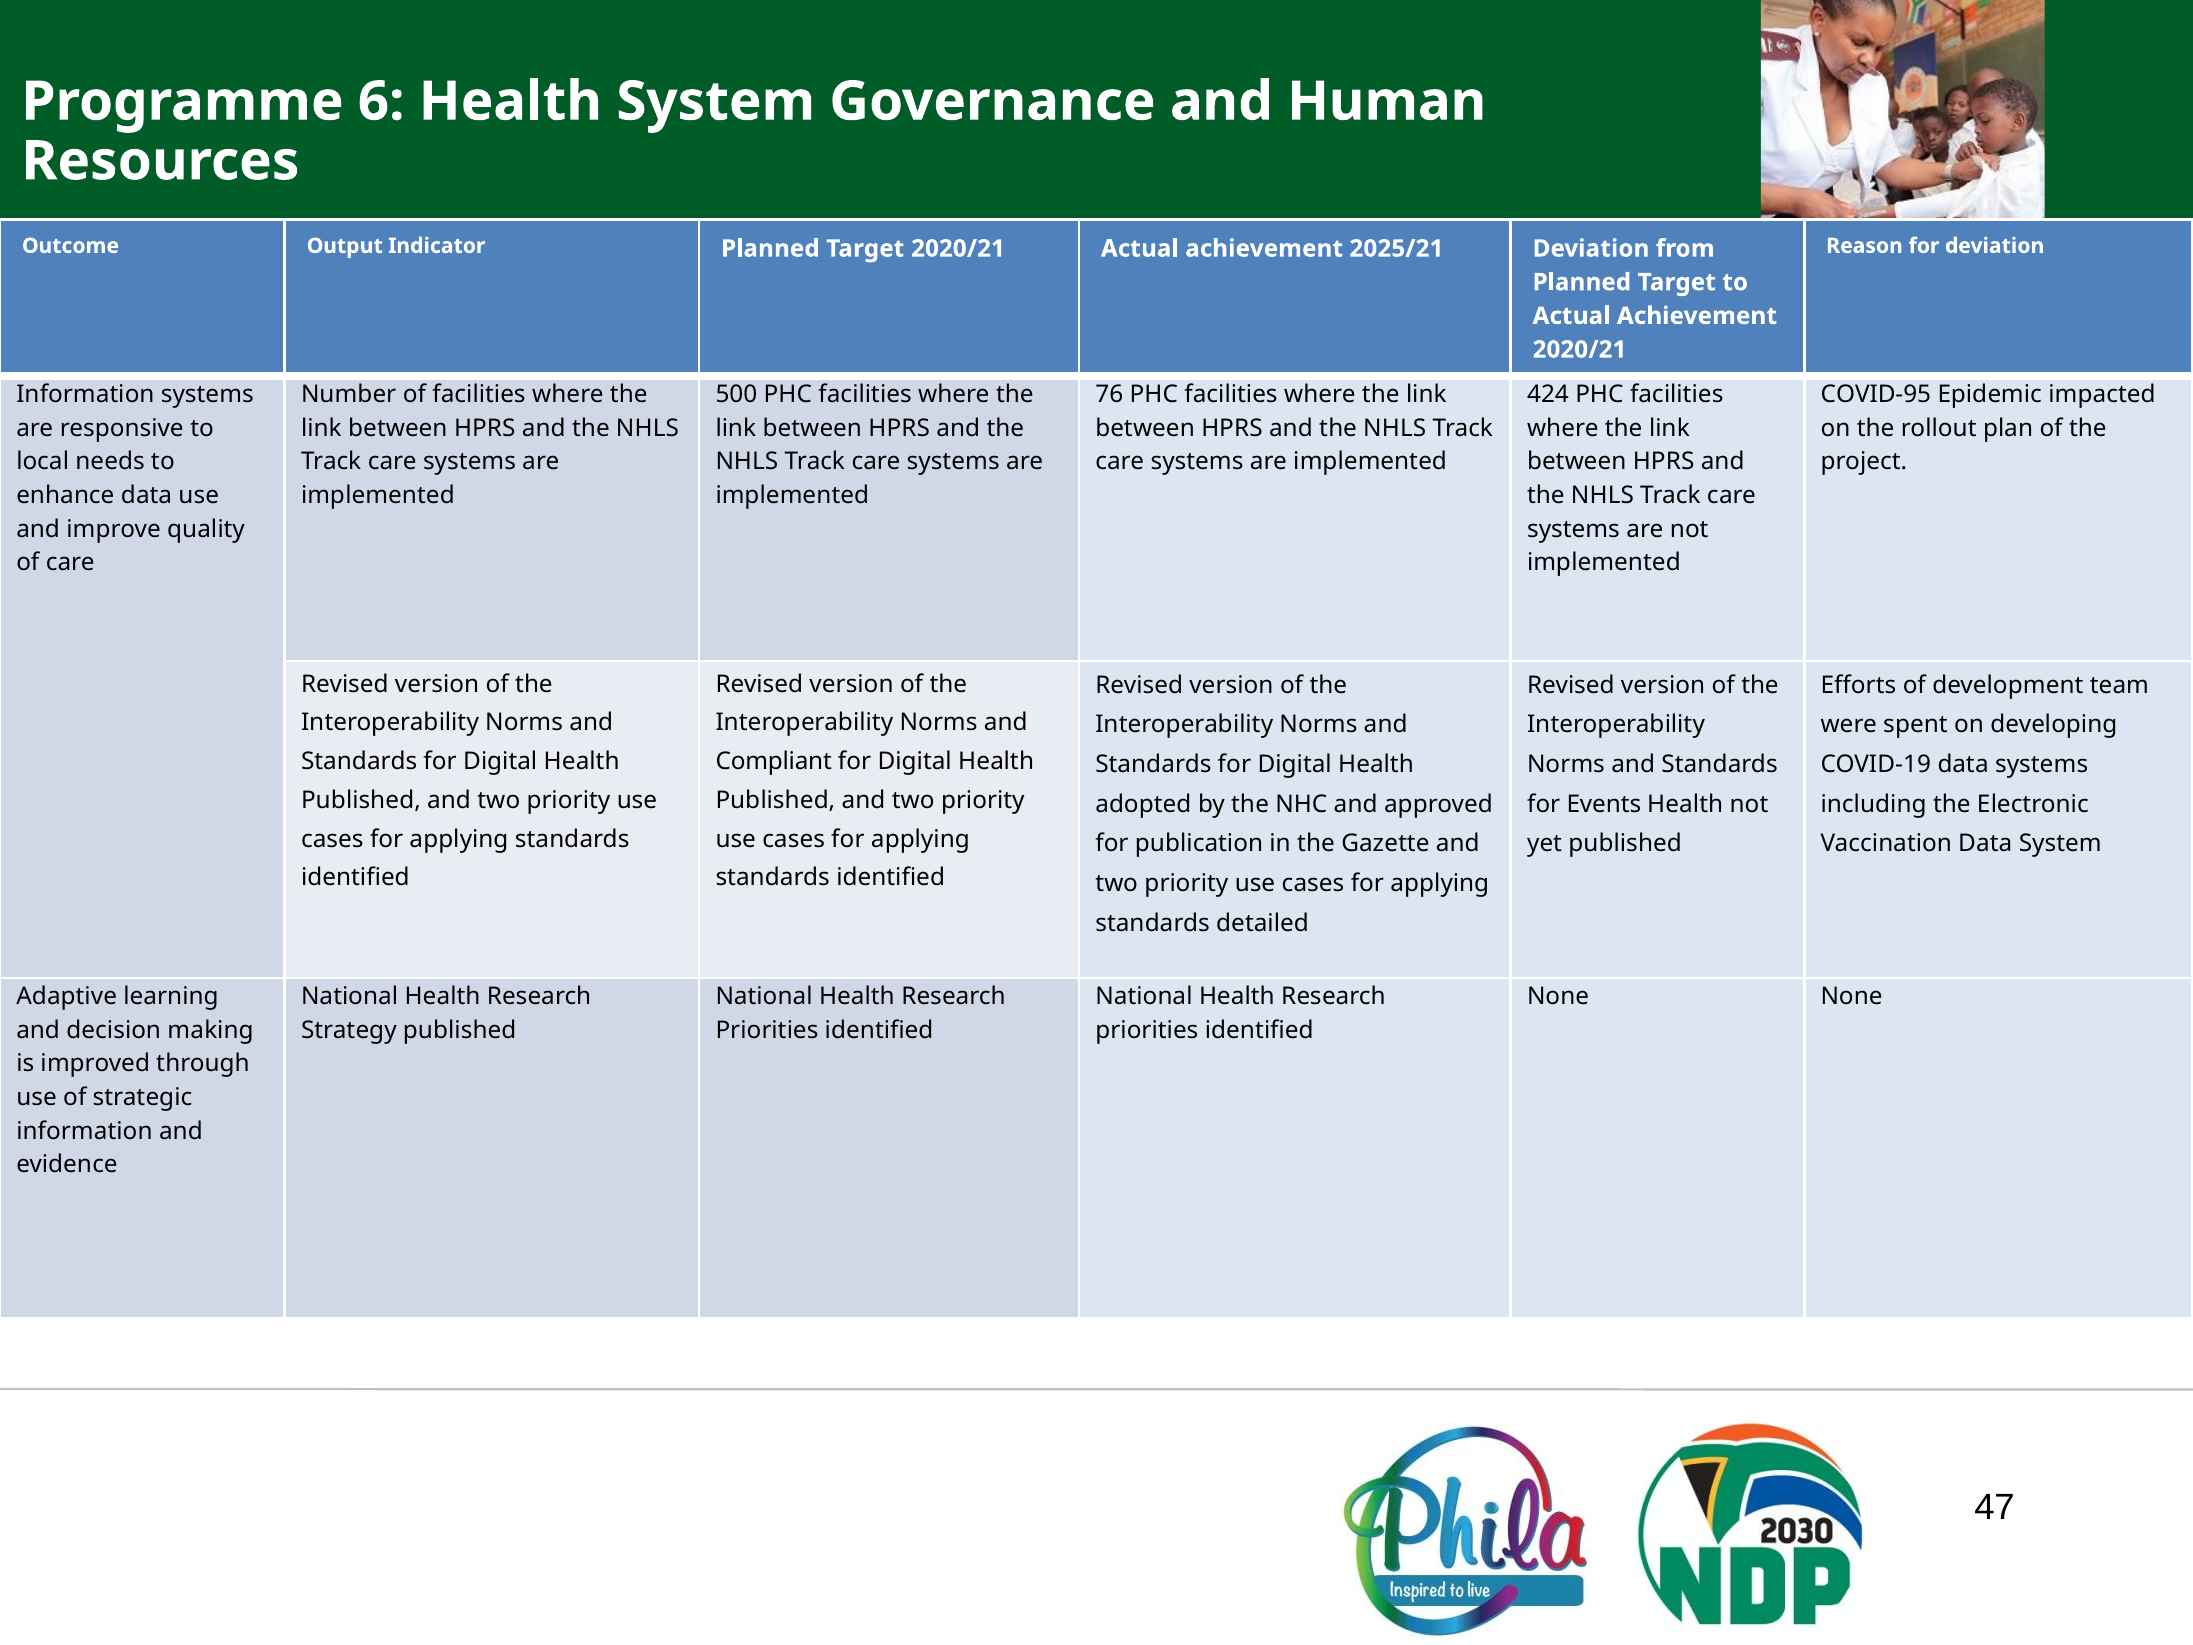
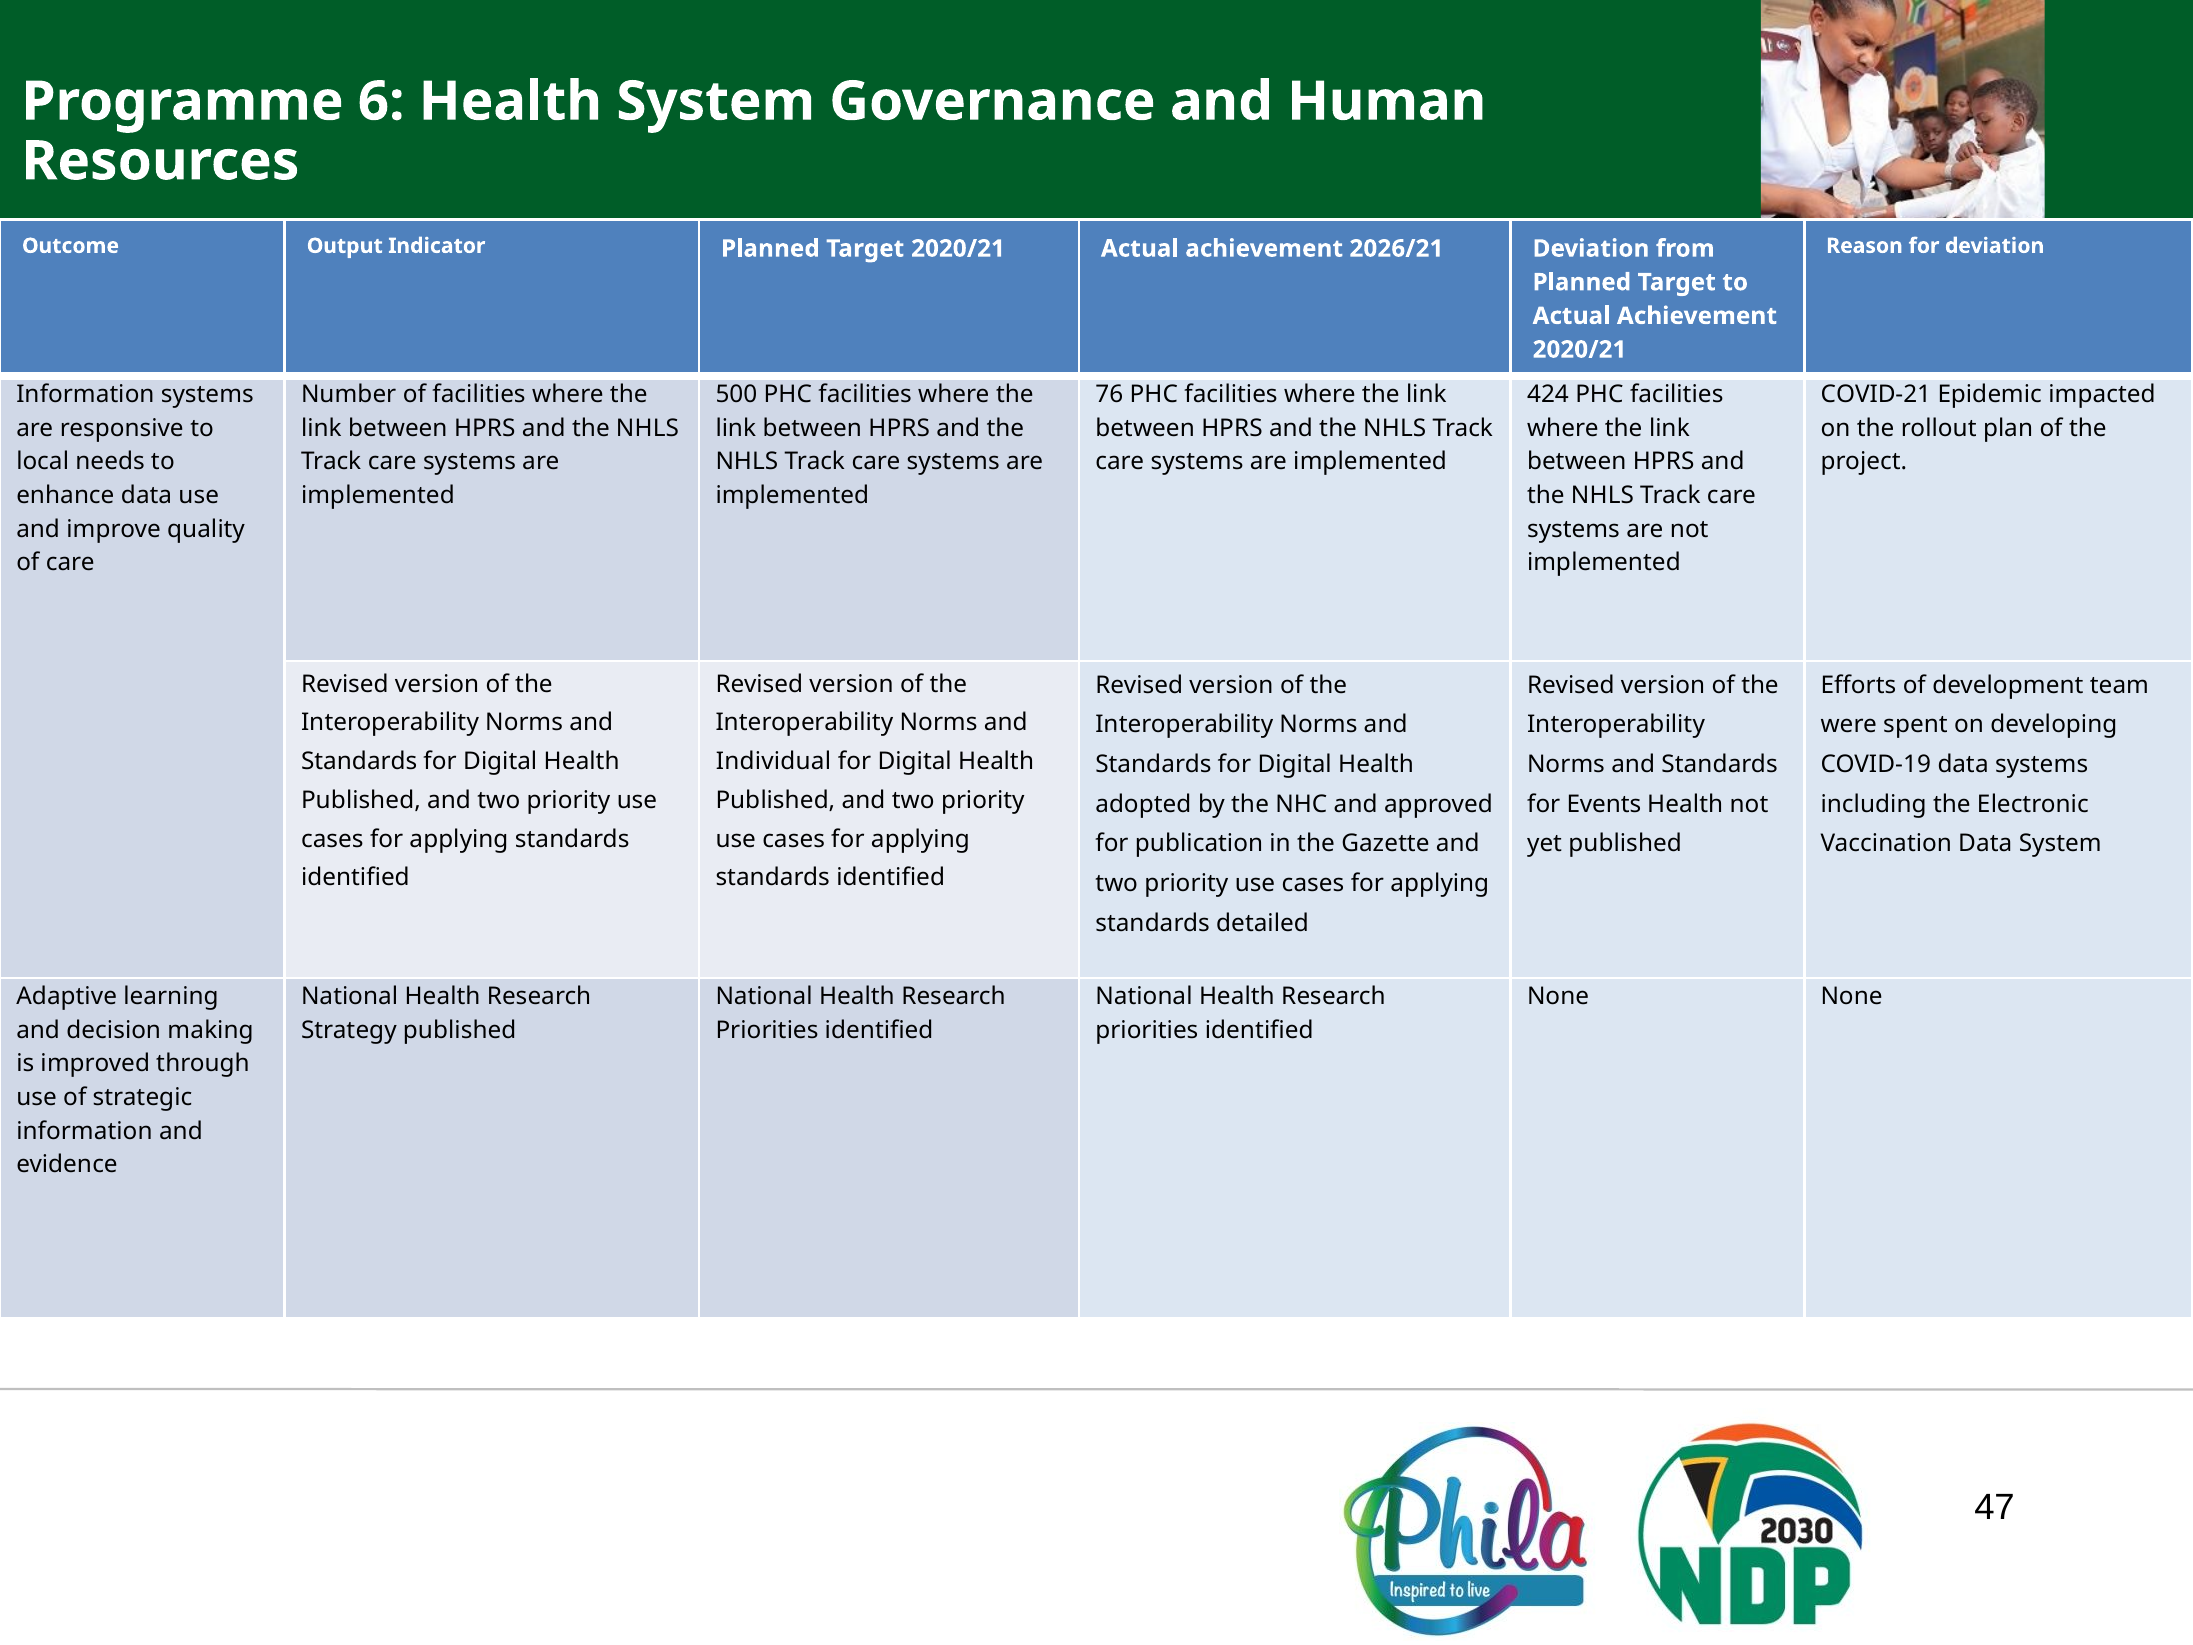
2025/21: 2025/21 -> 2026/21
COVID-95: COVID-95 -> COVID-21
Compliant: Compliant -> Individual
